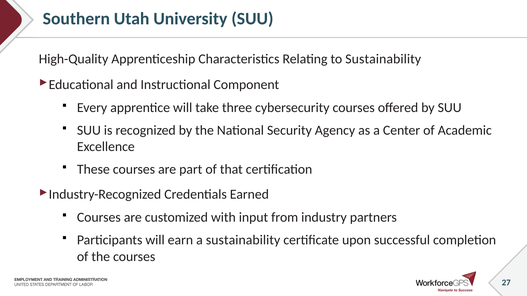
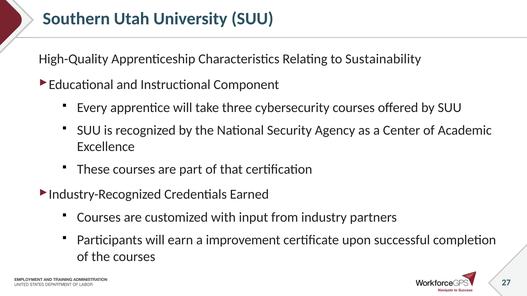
a sustainability: sustainability -> improvement
